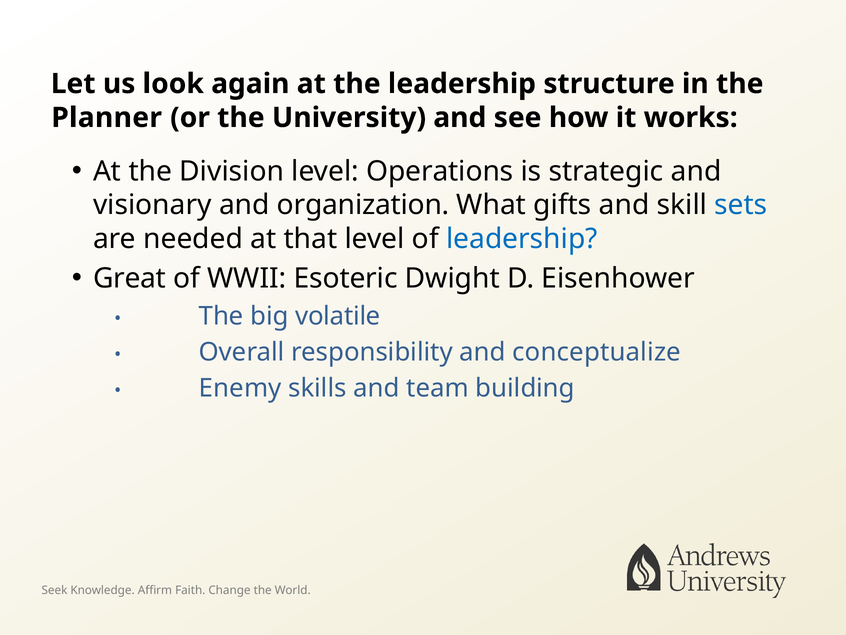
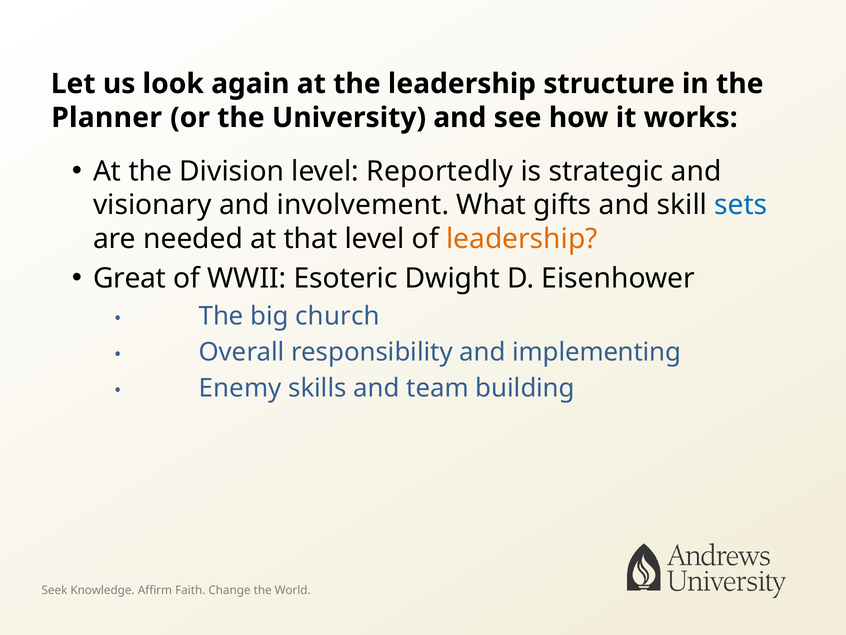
Operations: Operations -> Reportedly
organization: organization -> involvement
leadership at (522, 239) colour: blue -> orange
volatile: volatile -> church
conceptualize: conceptualize -> implementing
